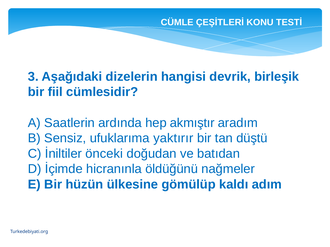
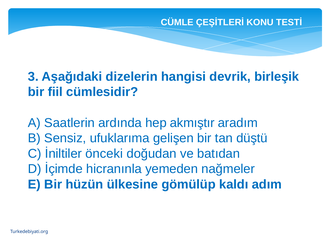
yaktırır: yaktırır -> gelişen
öldüğünü: öldüğünü -> yemeden
